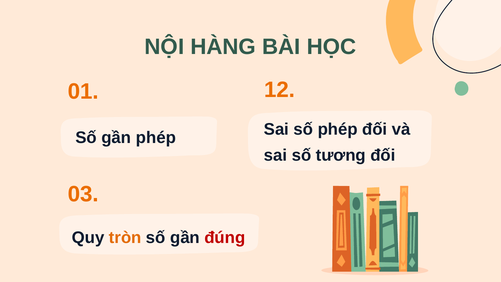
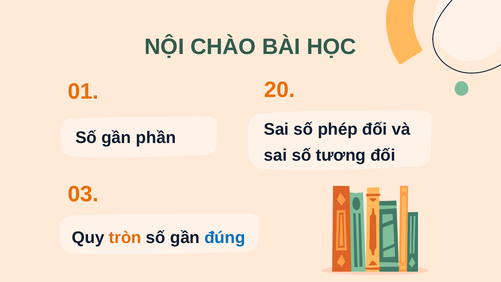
HÀNG: HÀNG -> CHÀO
12: 12 -> 20
gần phép: phép -> phần
đúng colour: red -> blue
